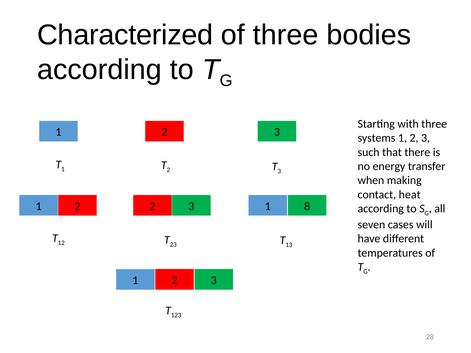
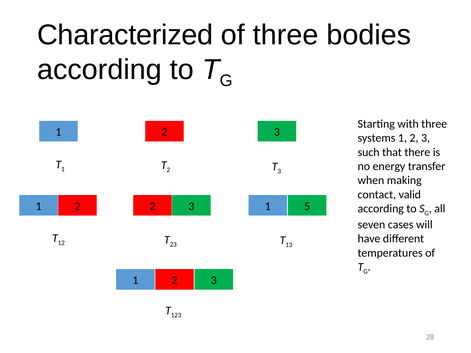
heat: heat -> valid
8: 8 -> 5
